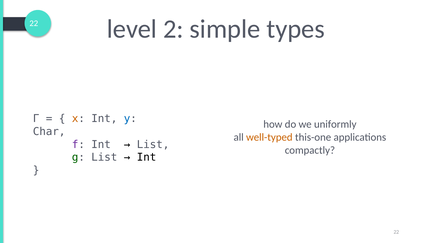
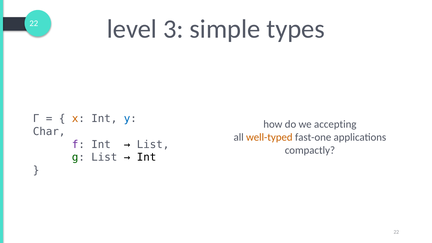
2: 2 -> 3
uniformly: uniformly -> accepting
this-one: this-one -> fast-one
